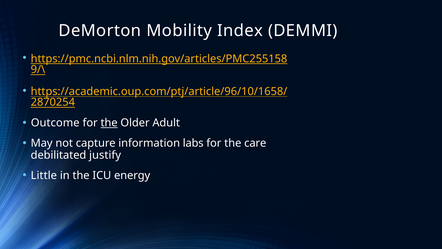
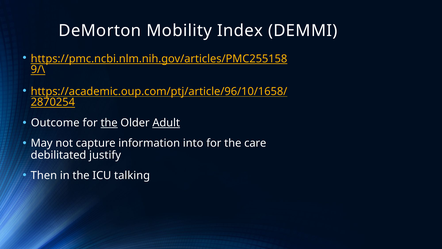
Adult underline: none -> present
labs: labs -> into
Little: Little -> Then
energy: energy -> talking
